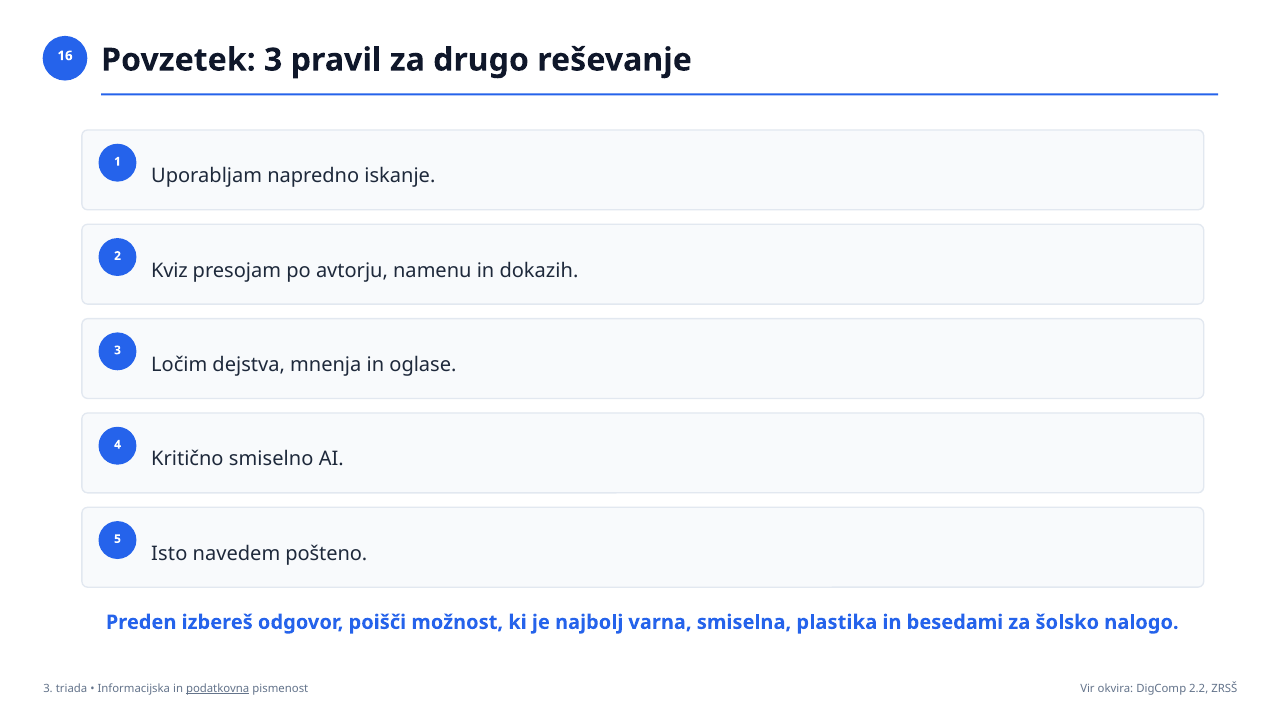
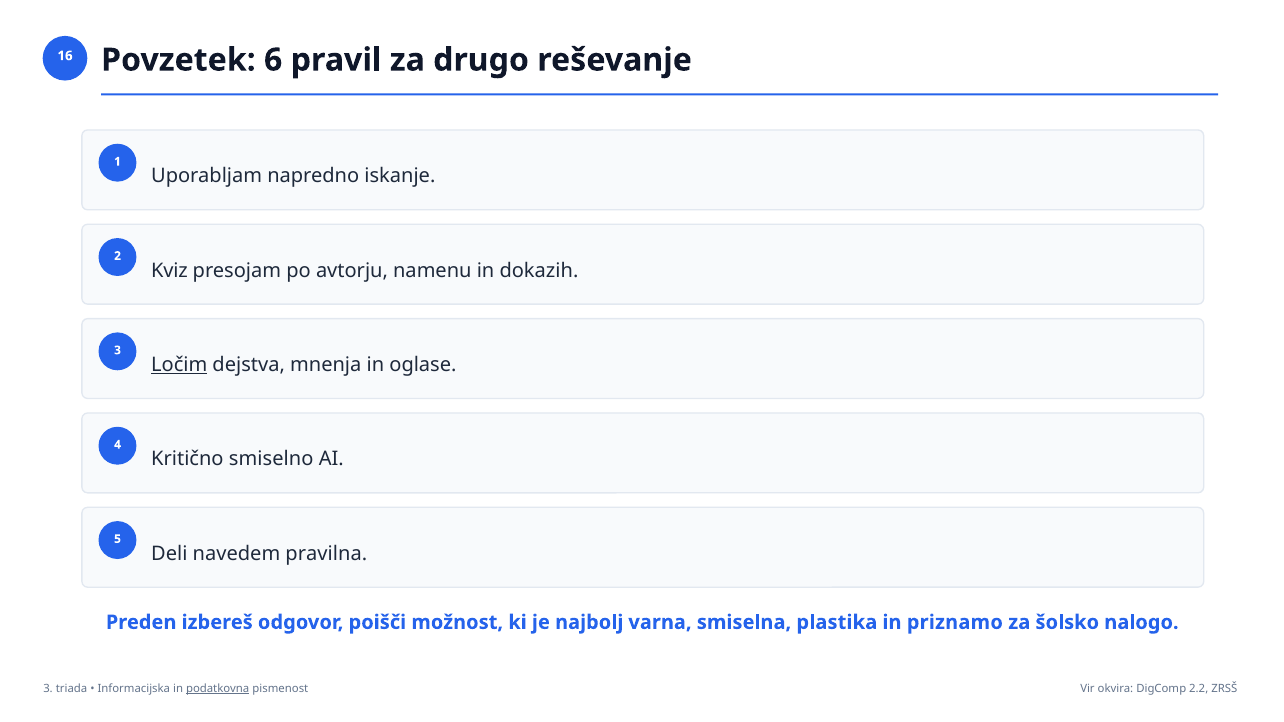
Povzetek 3: 3 -> 6
Ločim underline: none -> present
Isto: Isto -> Deli
pošteno: pošteno -> pravilna
besedami: besedami -> priznamo
